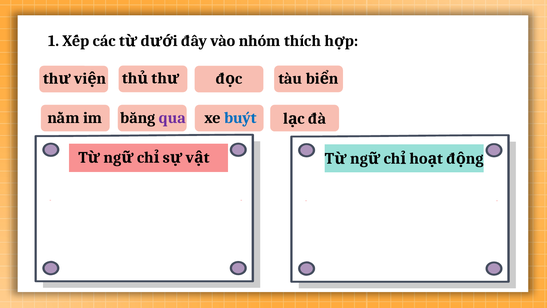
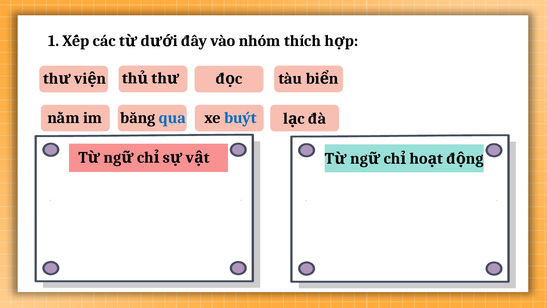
qua colour: purple -> blue
